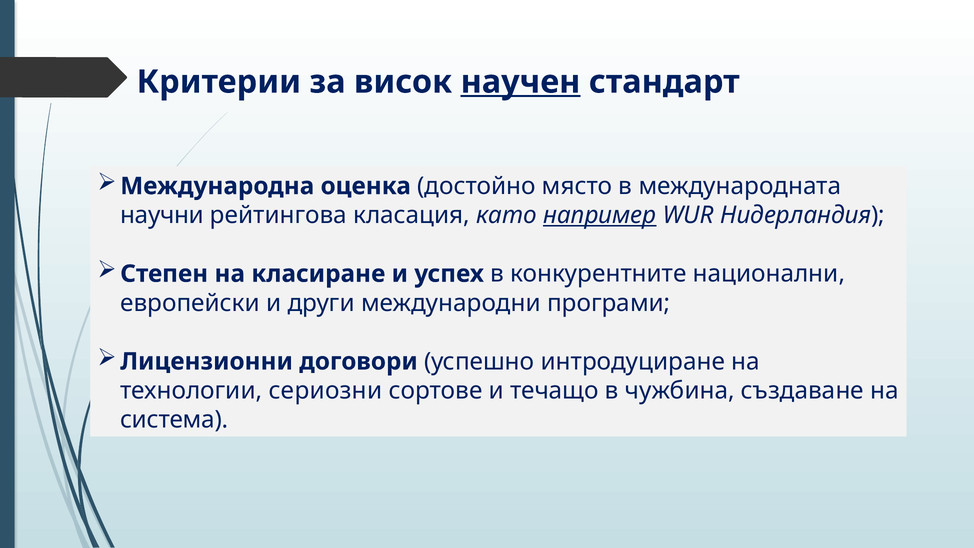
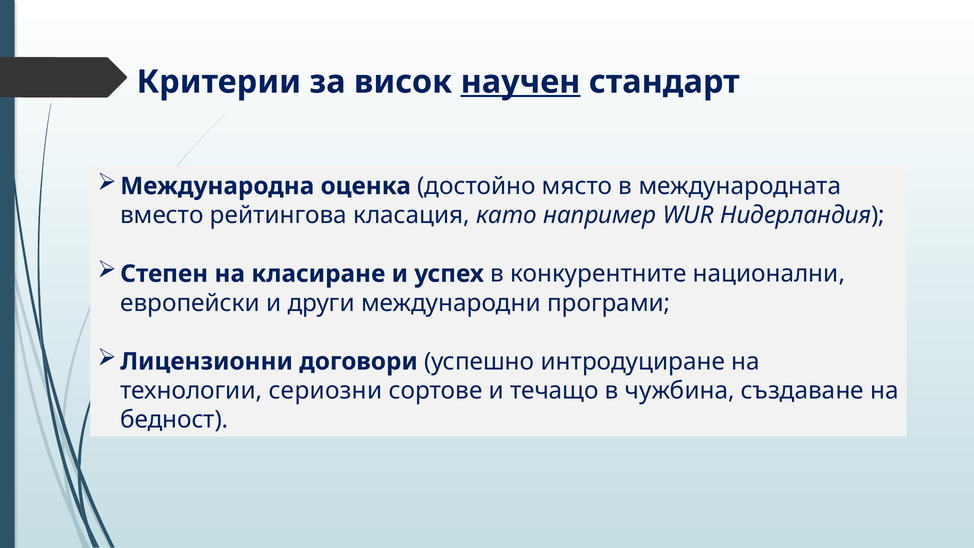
научни: научни -> вместо
например underline: present -> none
система: система -> бедност
